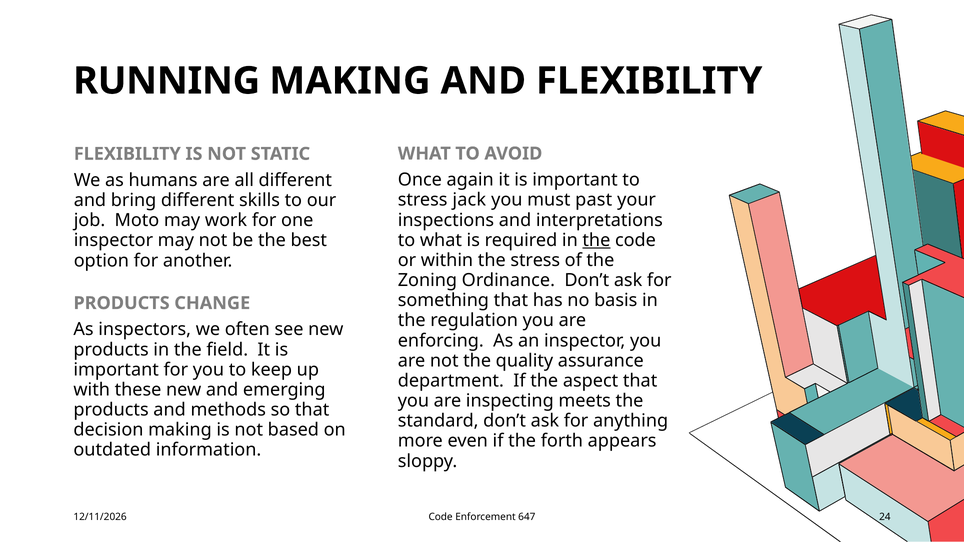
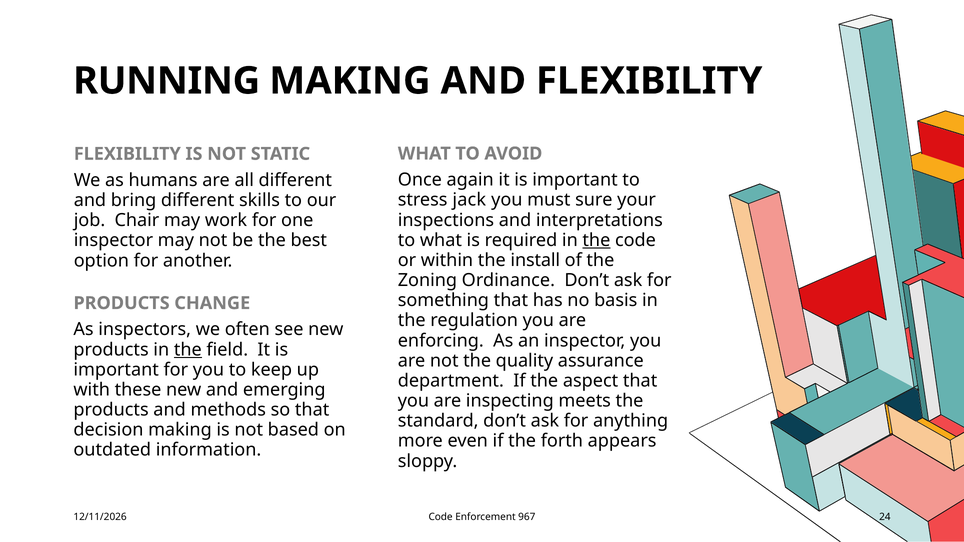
past: past -> sure
Moto: Moto -> Chair
the stress: stress -> install
the at (188, 350) underline: none -> present
647: 647 -> 967
